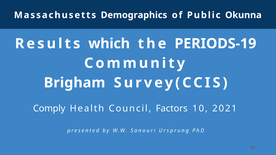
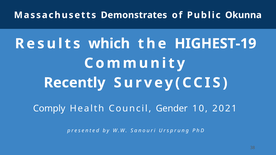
Demographics: Demographics -> Demonstrates
PERIODS-19: PERIODS-19 -> HIGHEST-19
Brigham: Brigham -> Recently
Factors: Factors -> Gender
